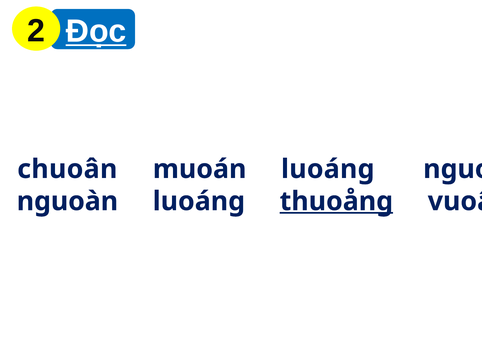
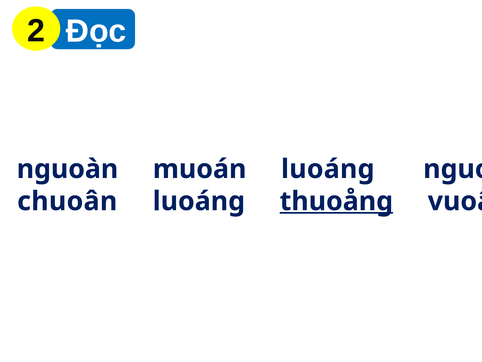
Đọc underline: present -> none
chuoân at (67, 169): chuoân -> nguoàn
nguoàn at (67, 201): nguoàn -> chuoân
